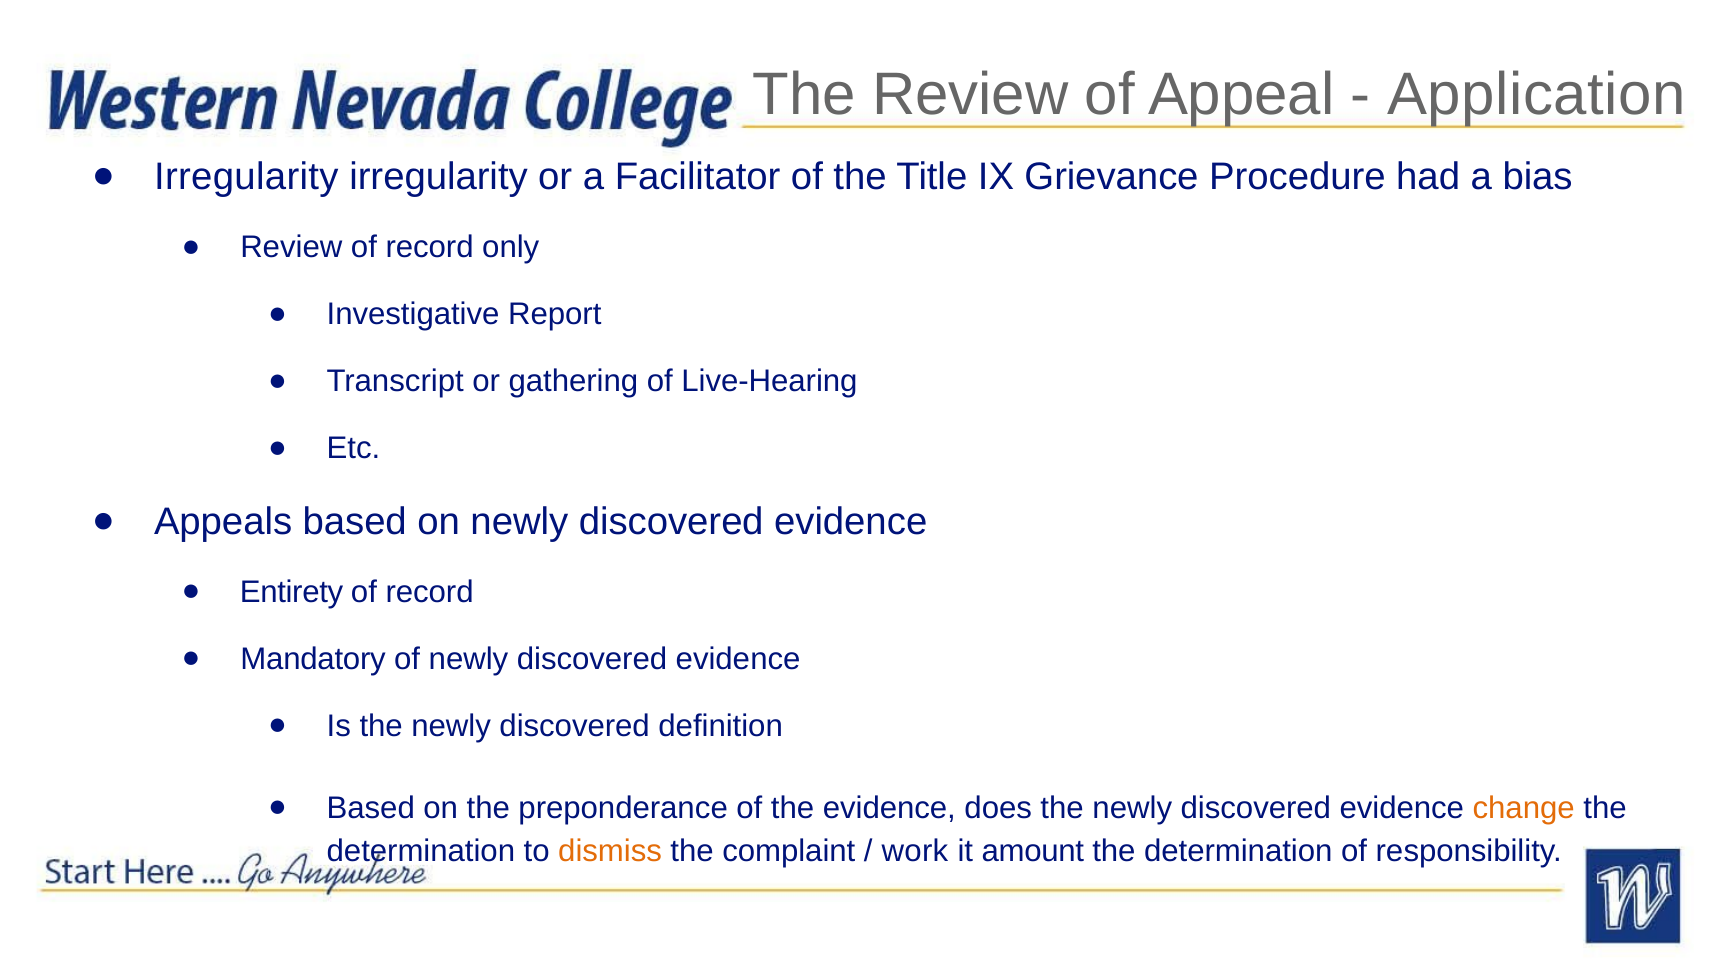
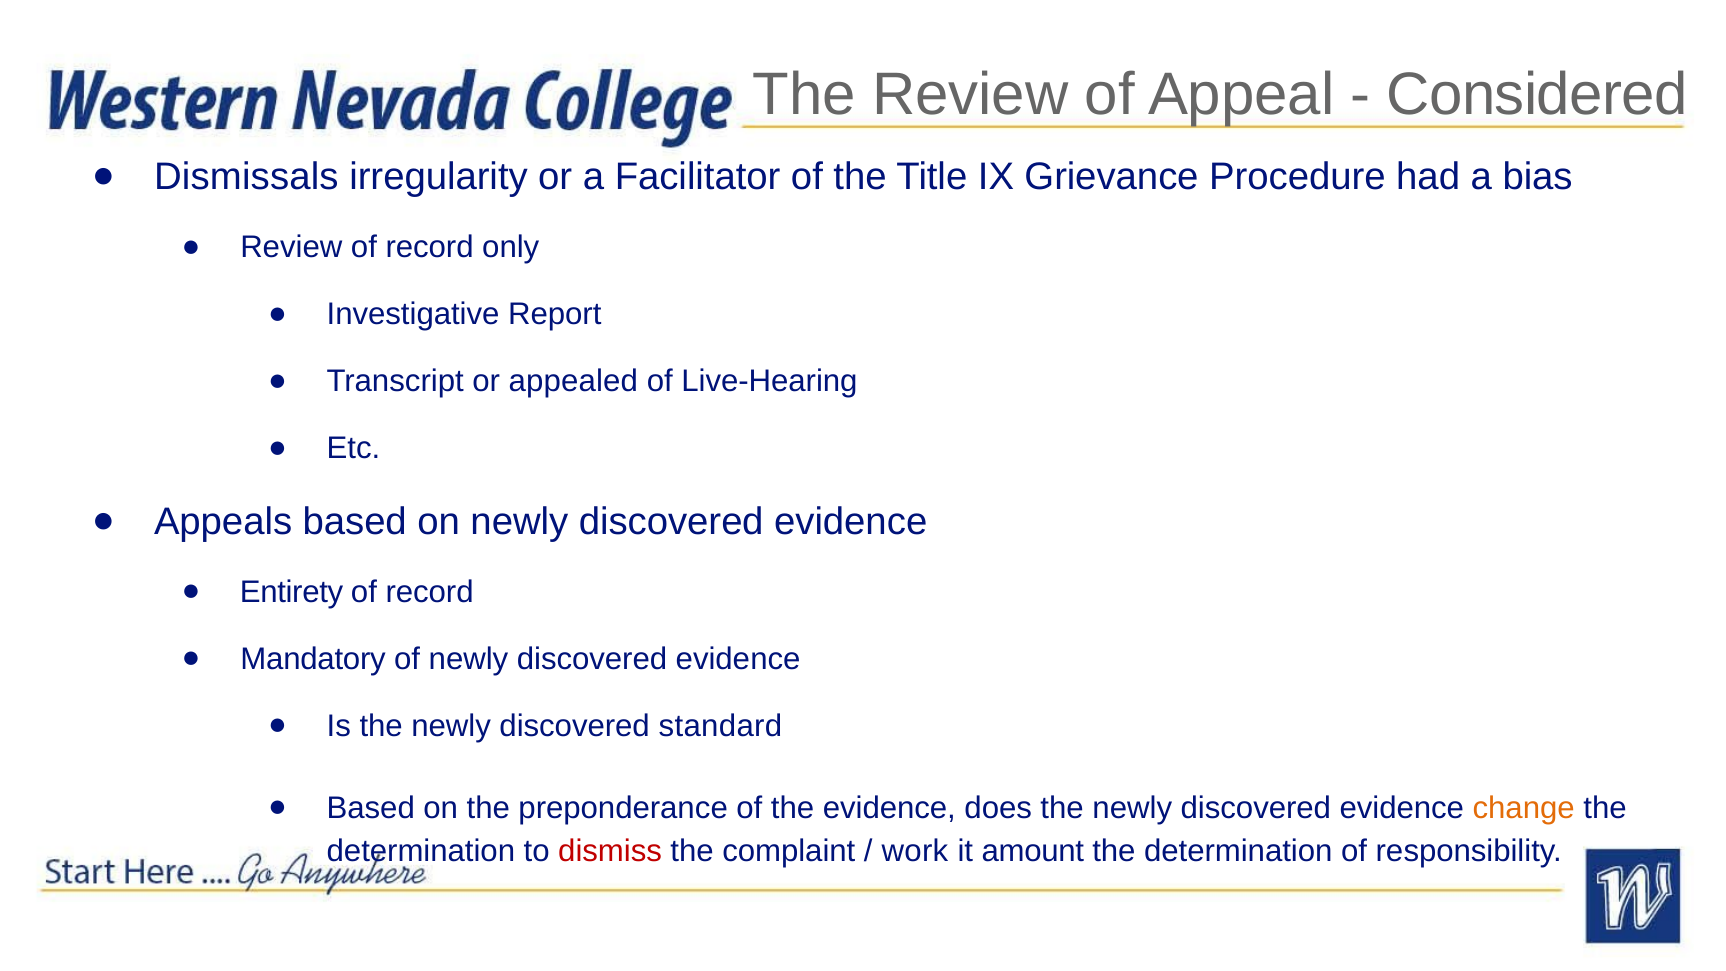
Application: Application -> Considered
Irregularity at (246, 177): Irregularity -> Dismissals
gathering: gathering -> appealed
definition: definition -> standard
dismiss colour: orange -> red
